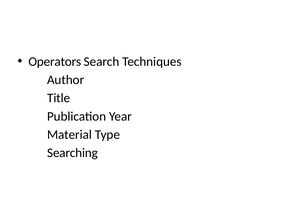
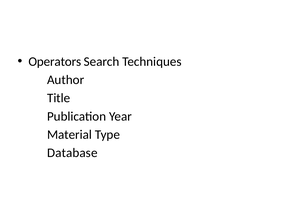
Searching: Searching -> Database
